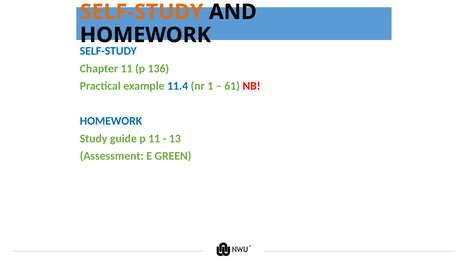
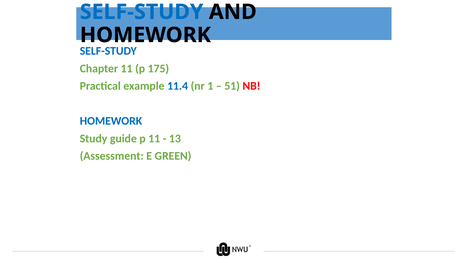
SELF-STUDY at (142, 12) colour: orange -> blue
136: 136 -> 175
61: 61 -> 51
